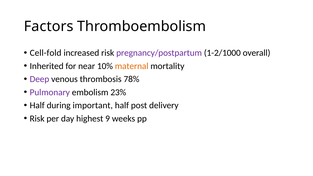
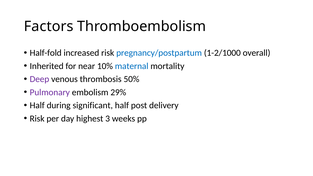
Cell-fold: Cell-fold -> Half-fold
pregnancy/postpartum colour: purple -> blue
maternal colour: orange -> blue
78%: 78% -> 50%
23%: 23% -> 29%
important: important -> significant
9: 9 -> 3
